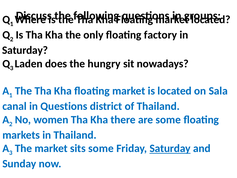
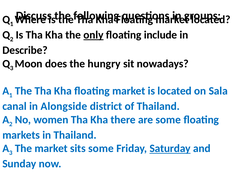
only underline: none -> present
factory: factory -> include
Saturday at (25, 50): Saturday -> Describe
Laden: Laden -> Moon
in Questions: Questions -> Alongside
